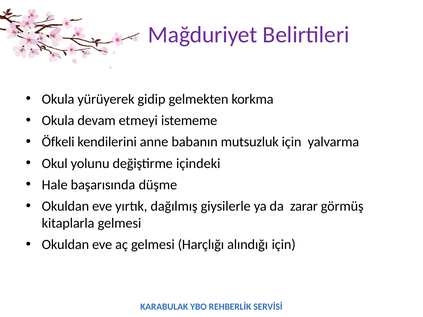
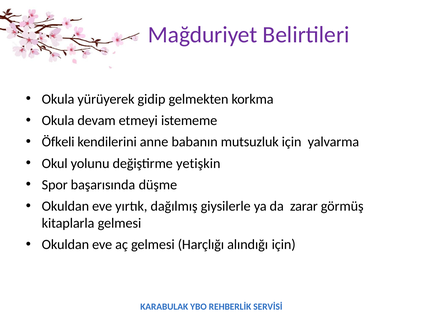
içindeki: içindeki -> yetişkin
Hale: Hale -> Spor
